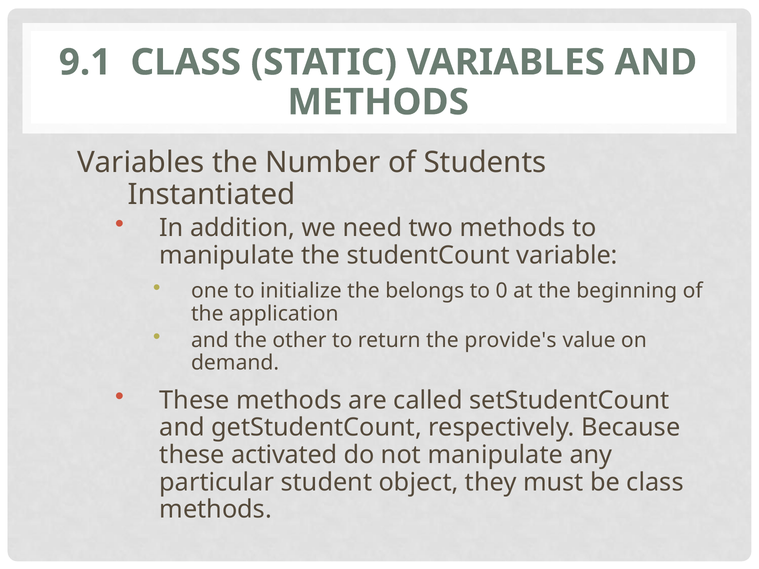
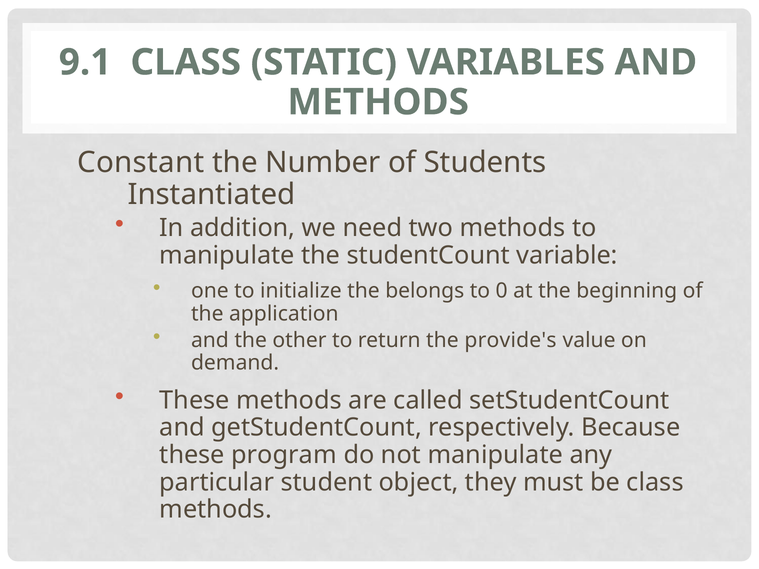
Variables at (141, 163): Variables -> Constant
activated: activated -> program
